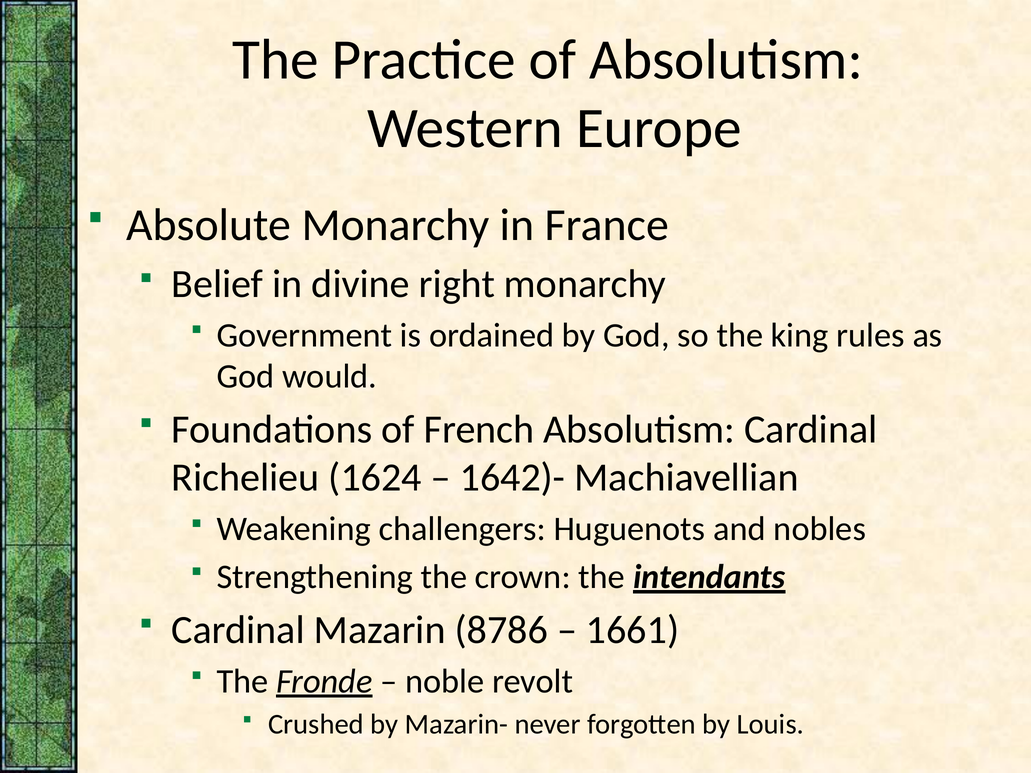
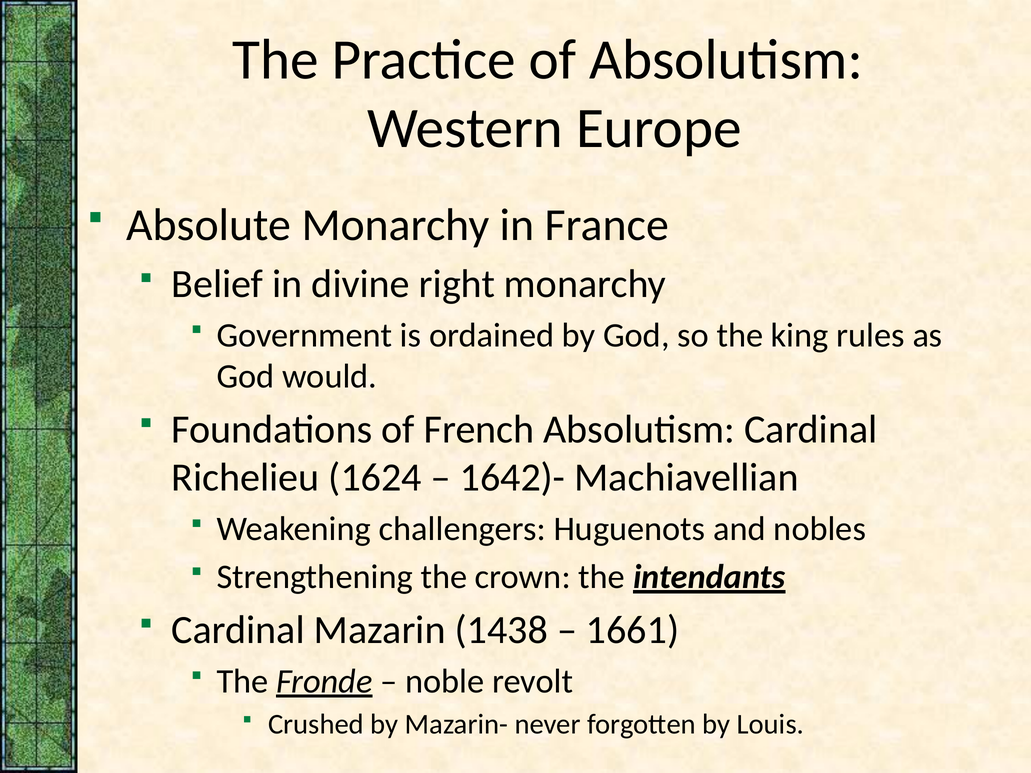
8786: 8786 -> 1438
